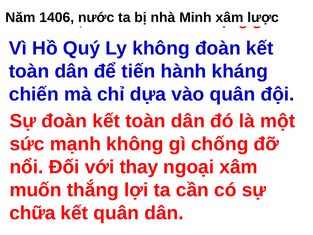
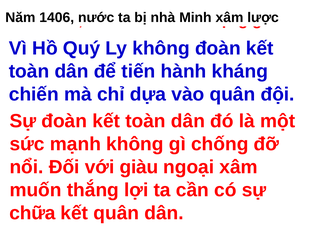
thay: thay -> giàu
